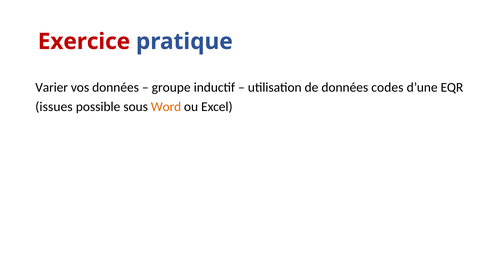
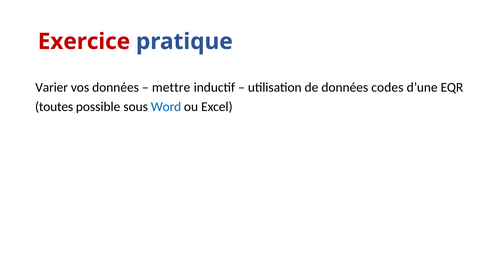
groupe: groupe -> mettre
issues: issues -> toutes
Word colour: orange -> blue
